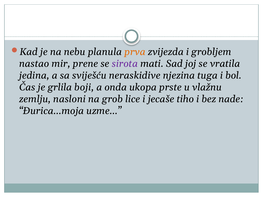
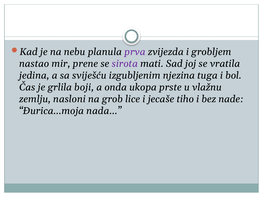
prva colour: orange -> purple
neraskidive: neraskidive -> izgubljenim
uzme…: uzme… -> nada…
